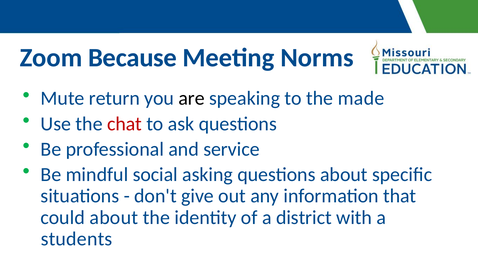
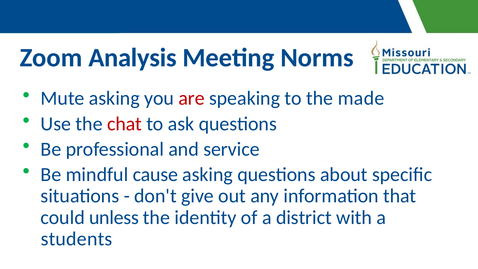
Because: Because -> Analysis
Mute return: return -> asking
are colour: black -> red
social: social -> cause
could about: about -> unless
